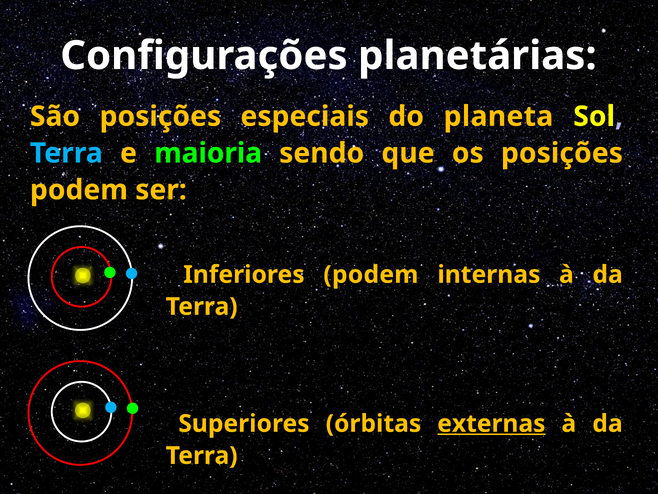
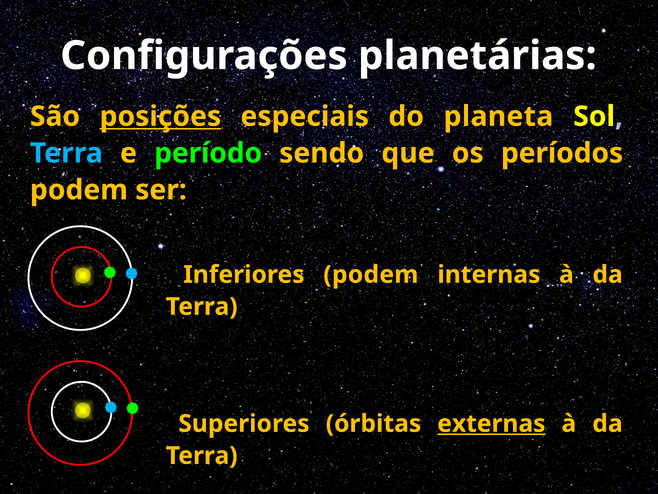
posições at (160, 116) underline: none -> present
maioria: maioria -> período
os posições: posições -> períodos
